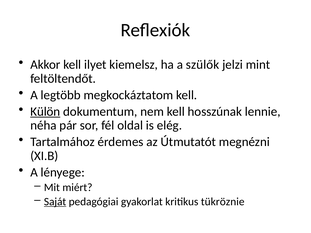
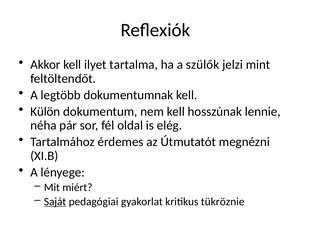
kiemelsz: kiemelsz -> tartalma
megkockáztatom: megkockáztatom -> dokumentumnak
Külön underline: present -> none
